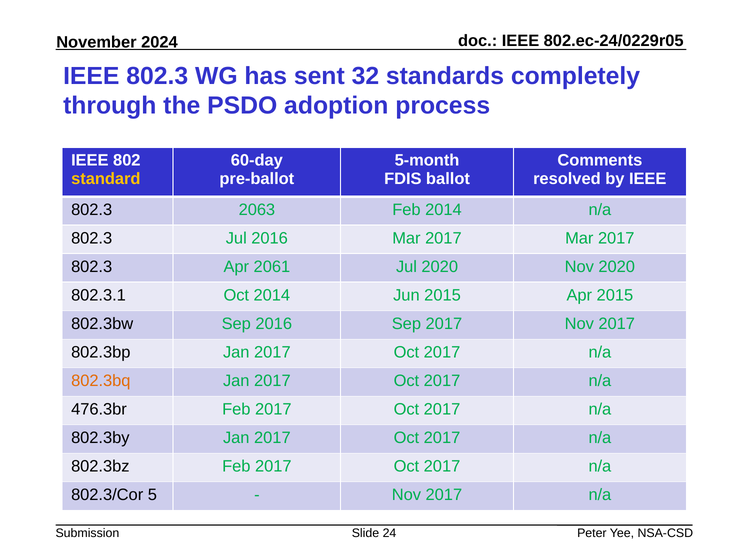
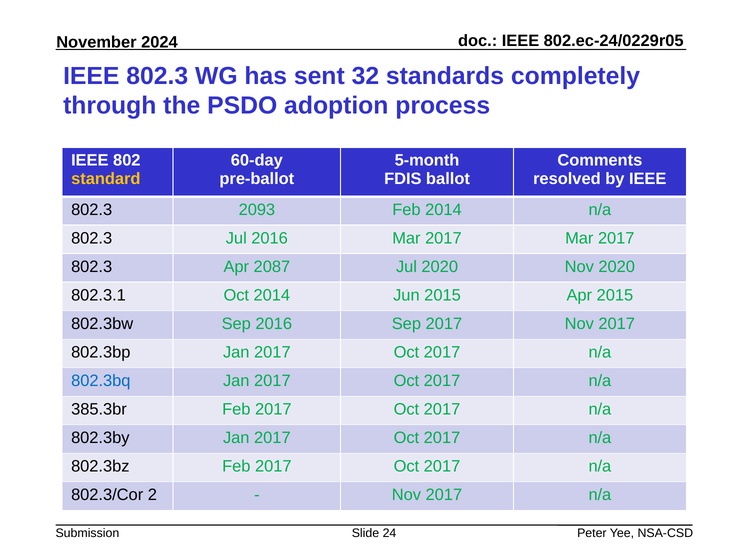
2063: 2063 -> 2093
2061: 2061 -> 2087
802.3bq colour: orange -> blue
476.3br: 476.3br -> 385.3br
5: 5 -> 2
